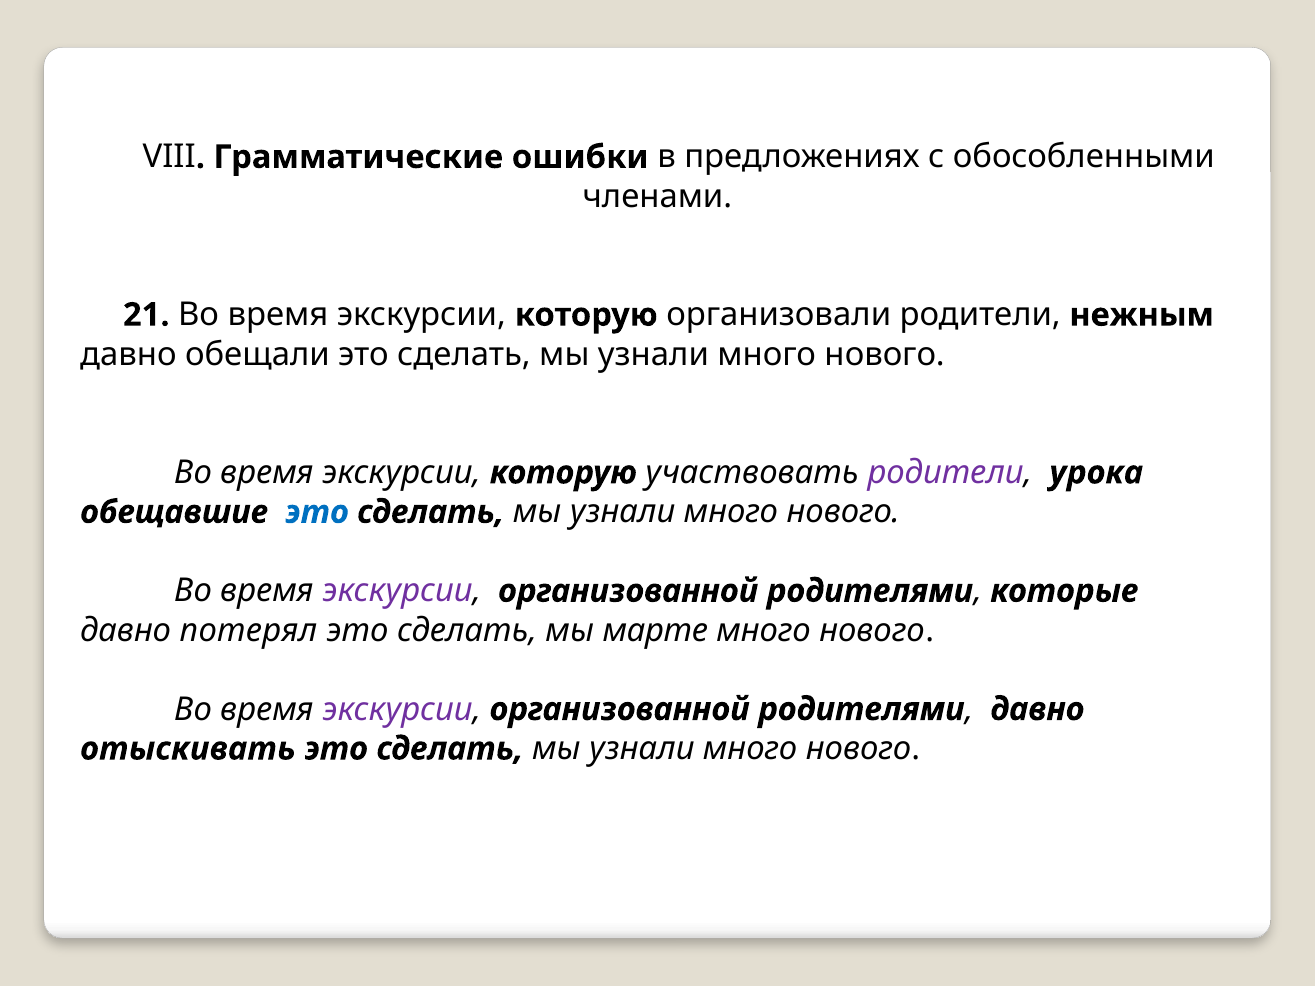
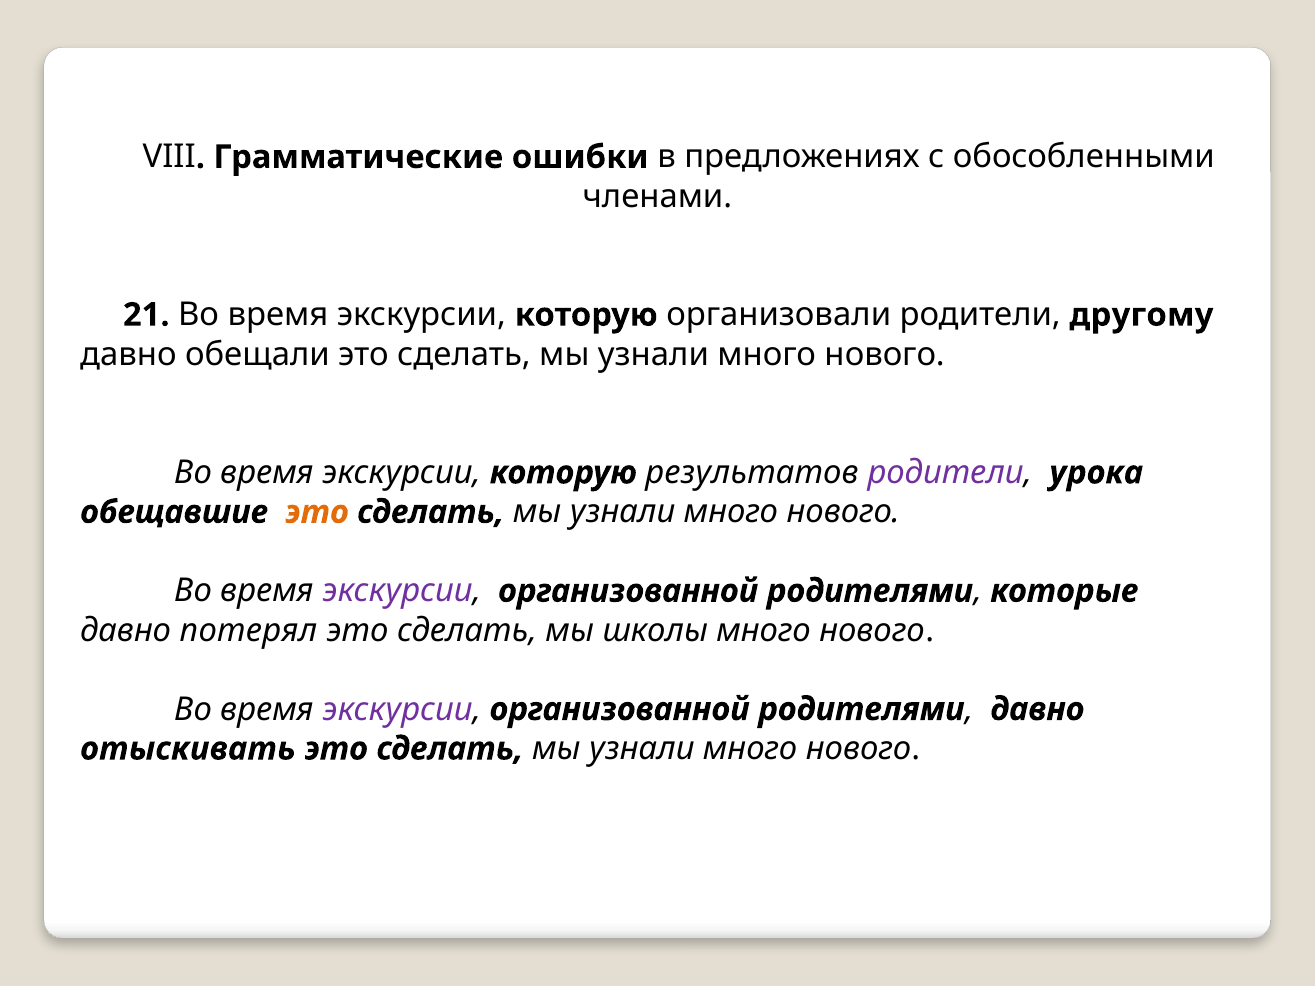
нежным: нежным -> другому
участвовать: участвовать -> результатов
это at (317, 512) colour: blue -> orange
марте: марте -> школы
